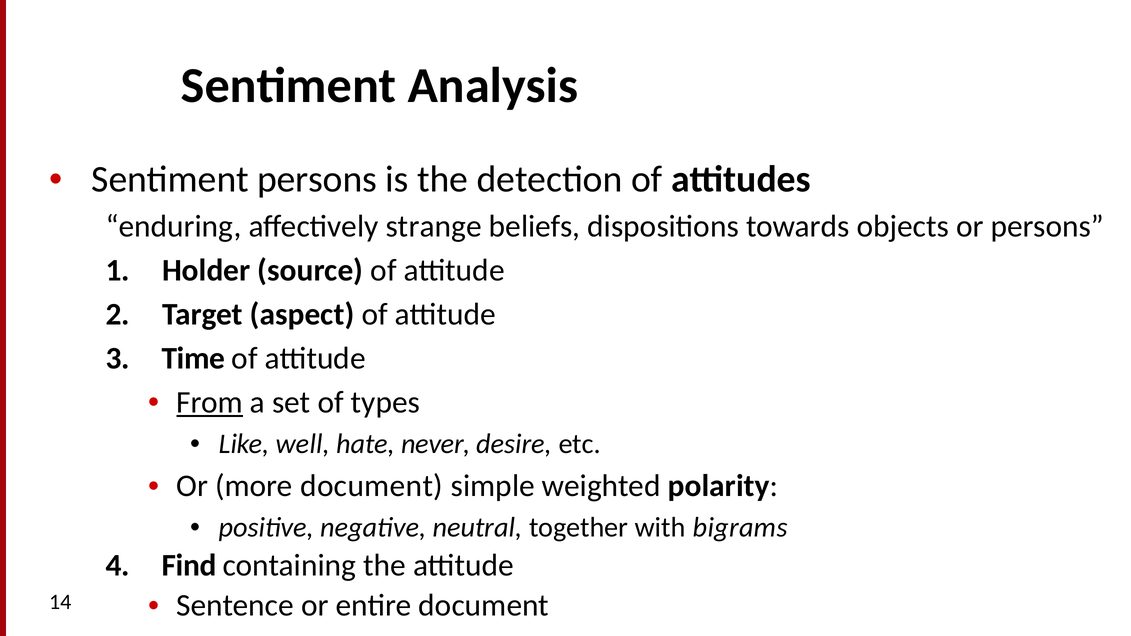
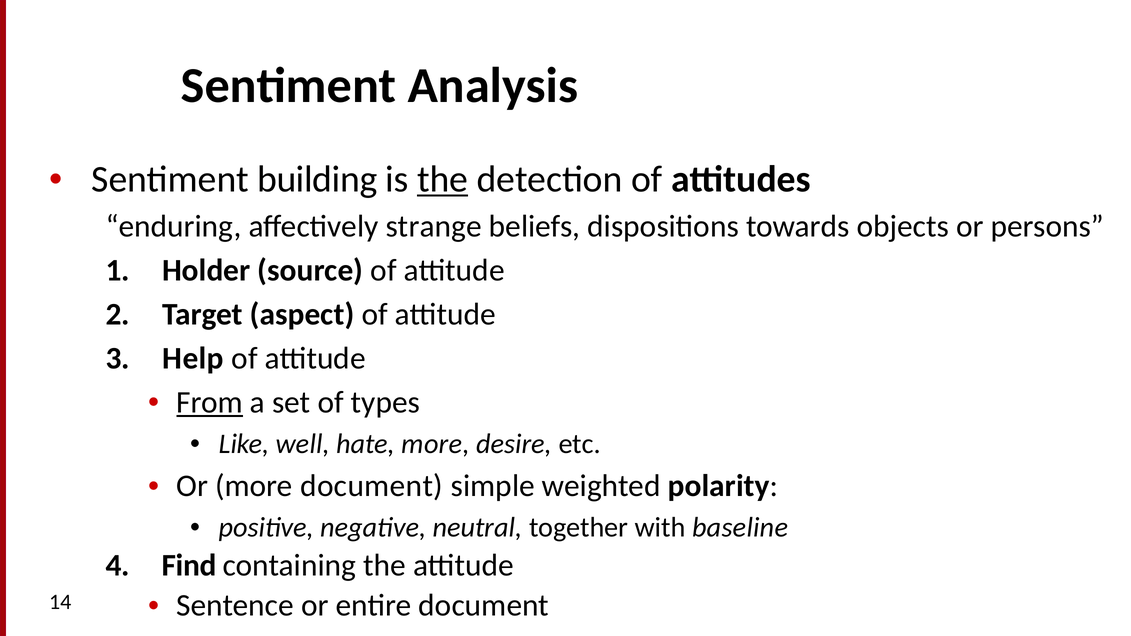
Sentiment persons: persons -> building
the at (443, 179) underline: none -> present
Time: Time -> Help
hate never: never -> more
bigrams: bigrams -> baseline
